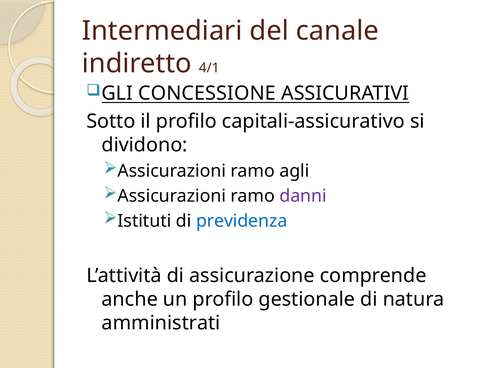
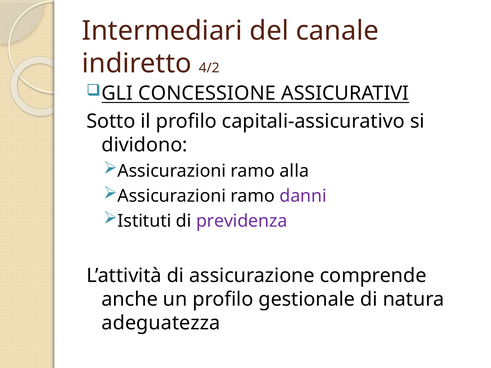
4/1: 4/1 -> 4/2
agli: agli -> alla
previdenza colour: blue -> purple
amministrati: amministrati -> adeguatezza
